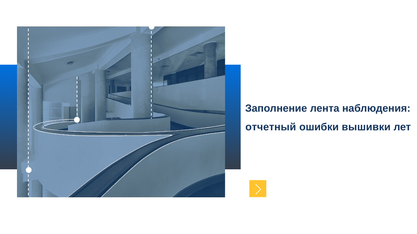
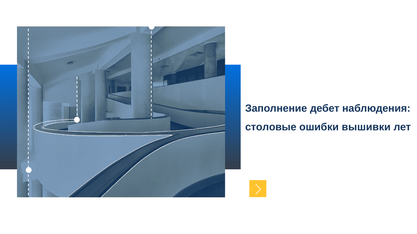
лента: лента -> дебет
отчетный: отчетный -> столовые
